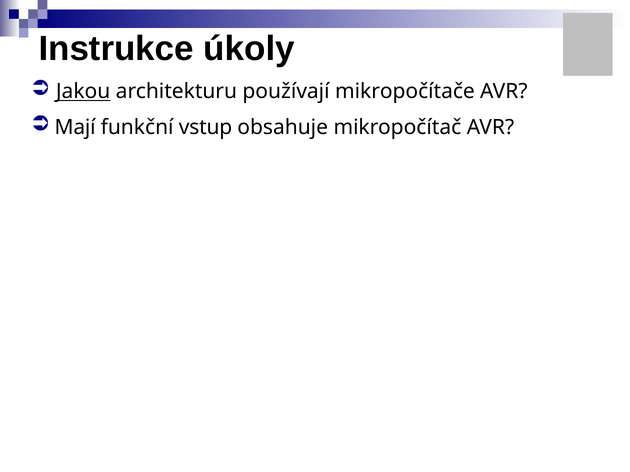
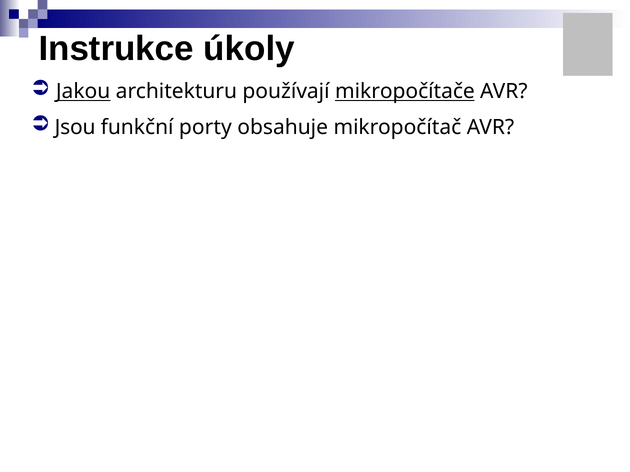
mikropočítače underline: none -> present
Mají: Mají -> Jsou
vstup: vstup -> porty
